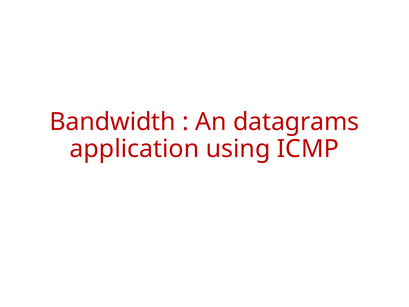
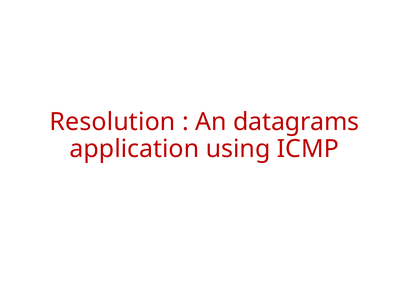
Bandwidth: Bandwidth -> Resolution
